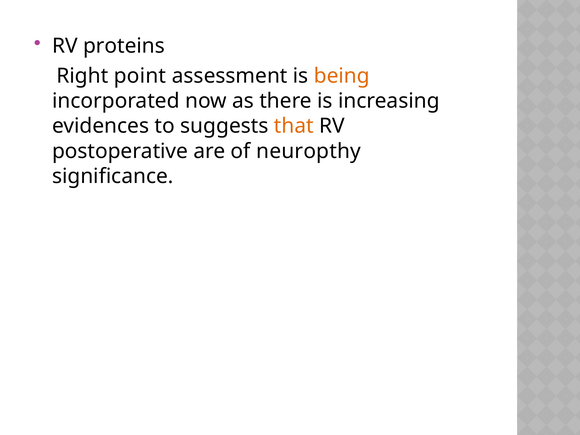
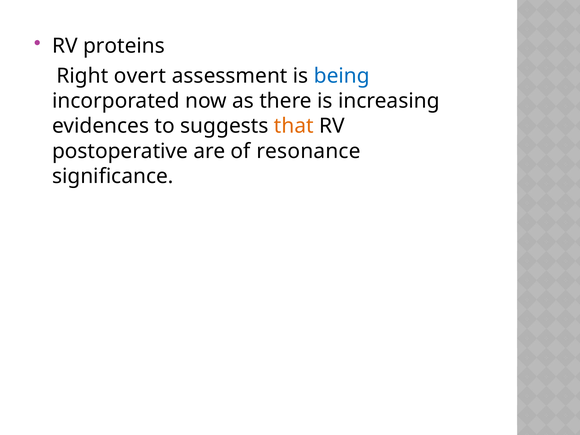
point: point -> overt
being colour: orange -> blue
neuropthy: neuropthy -> resonance
